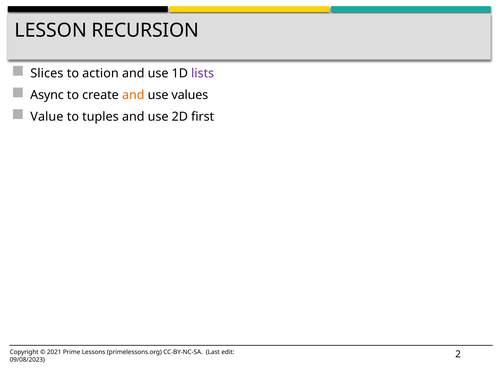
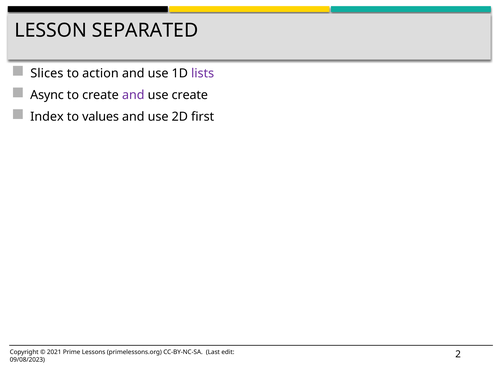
RECURSION: RECURSION -> SEPARATED
and at (133, 95) colour: orange -> purple
use values: values -> create
Value: Value -> Index
tuples: tuples -> values
